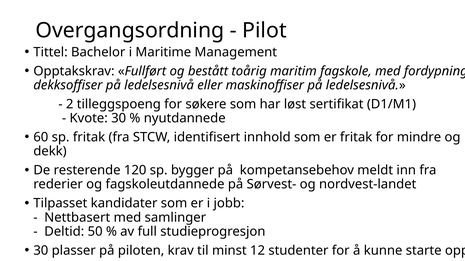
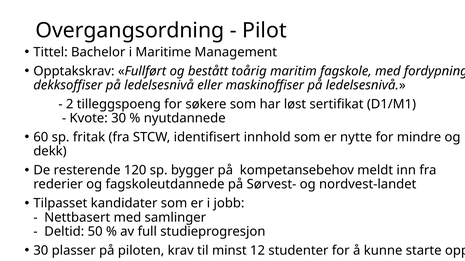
er fritak: fritak -> nytte
